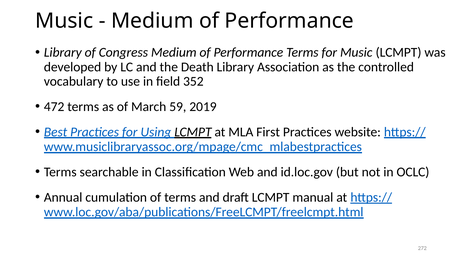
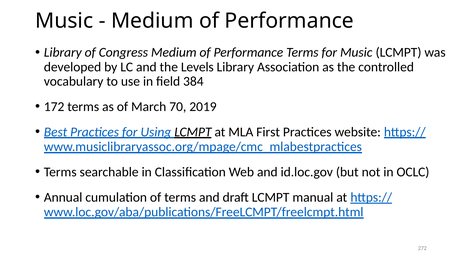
Death: Death -> Levels
352: 352 -> 384
472: 472 -> 172
59: 59 -> 70
